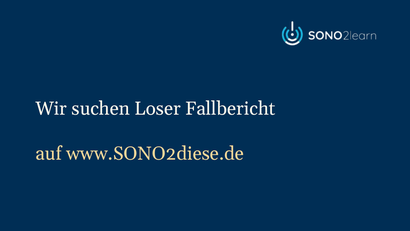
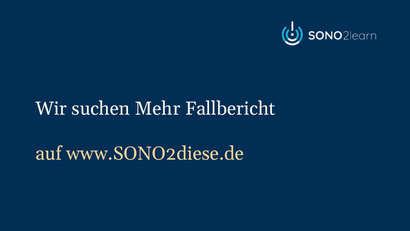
Loser: Loser -> Mehr
